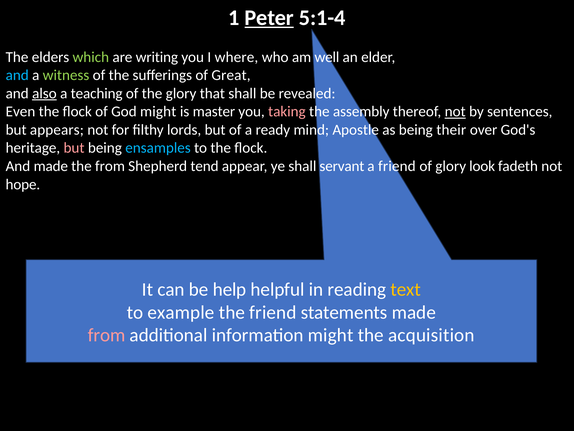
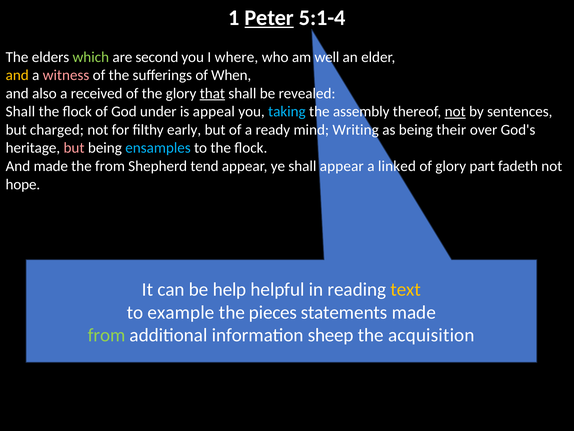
writing: writing -> second
and at (17, 75) colour: light blue -> yellow
witness colour: light green -> pink
Great: Great -> When
also underline: present -> none
teaching: teaching -> received
that underline: none -> present
Even at (20, 111): Even -> Shall
God might: might -> under
master: master -> appeal
taking colour: pink -> light blue
appears: appears -> charged
lords: lords -> early
Apostle: Apostle -> Writing
shall servant: servant -> appear
a friend: friend -> linked
look: look -> part
the friend: friend -> pieces
from at (107, 335) colour: pink -> light green
information might: might -> sheep
